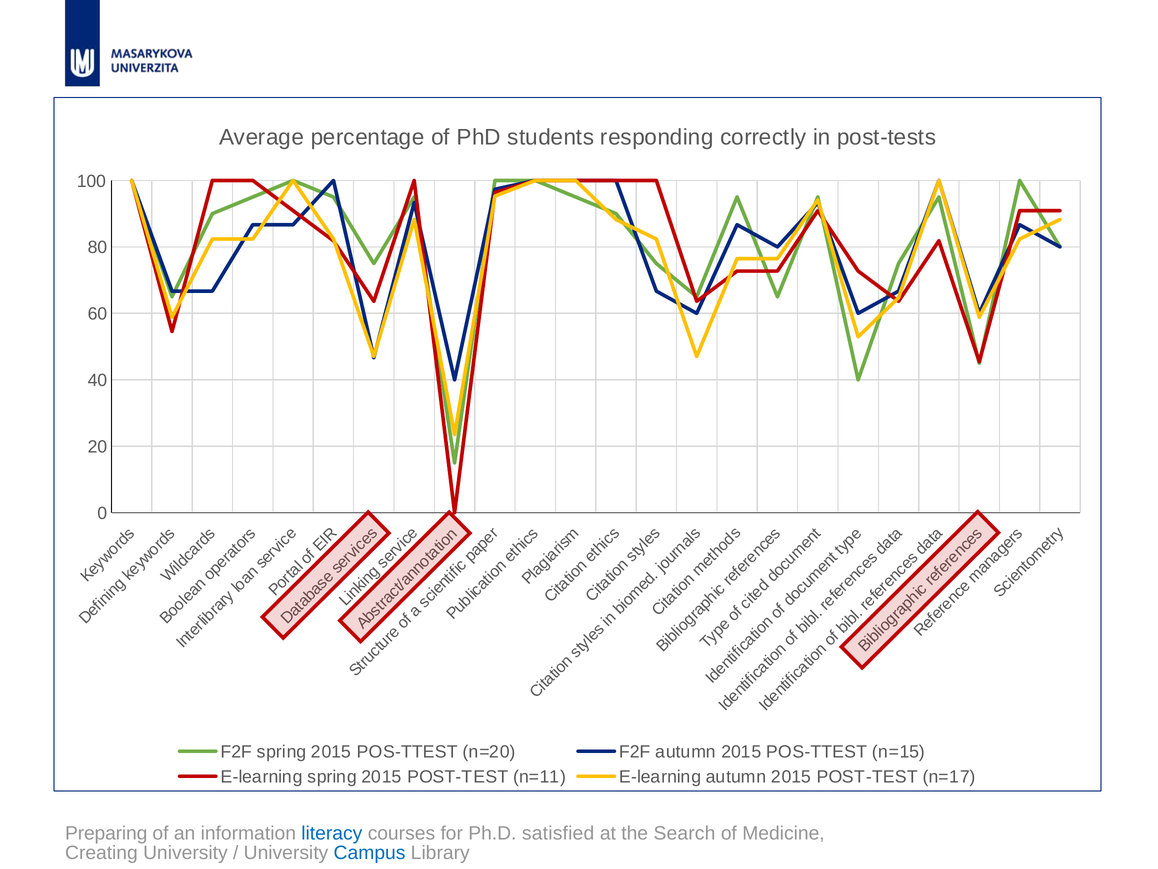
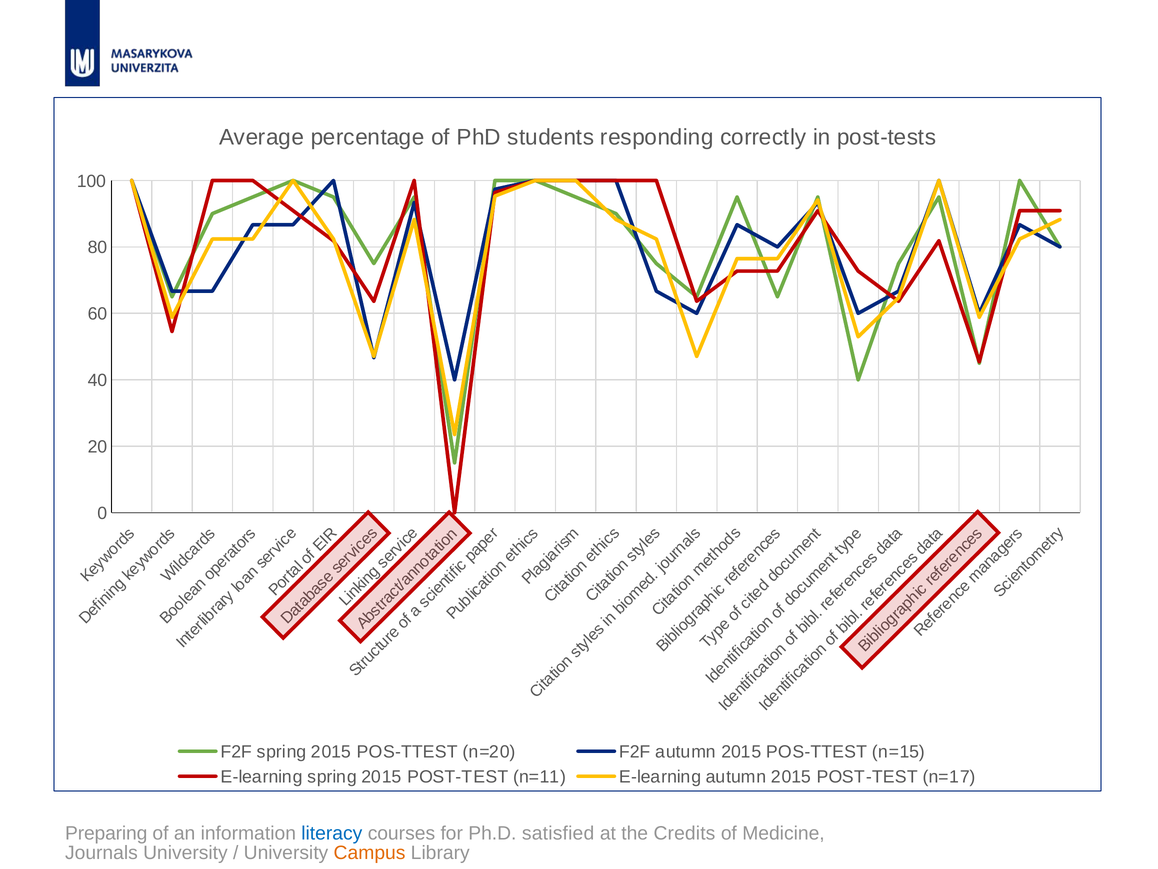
Search: Search -> Credits
Creating: Creating -> Journals
Campus colour: blue -> orange
